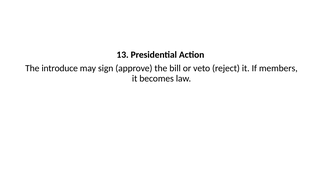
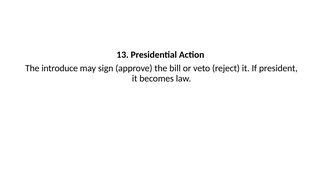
members: members -> president
